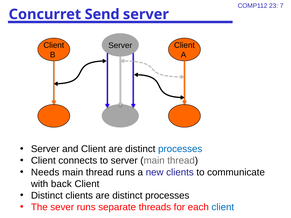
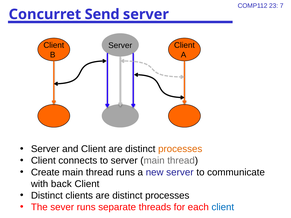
processes at (180, 149) colour: blue -> orange
Needs: Needs -> Create
new clients: clients -> server
